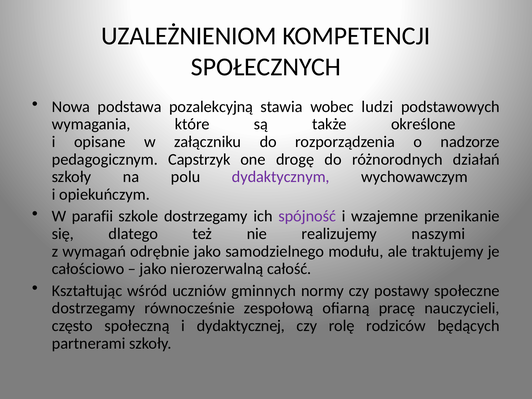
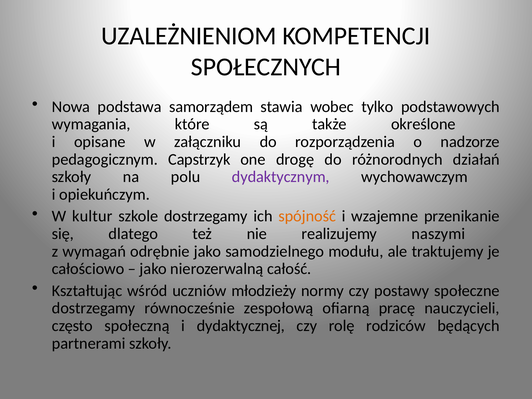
pozalekcyjną: pozalekcyjną -> samorządem
ludzi: ludzi -> tylko
parafii: parafii -> kultur
spójność colour: purple -> orange
gminnych: gminnych -> młodzieży
